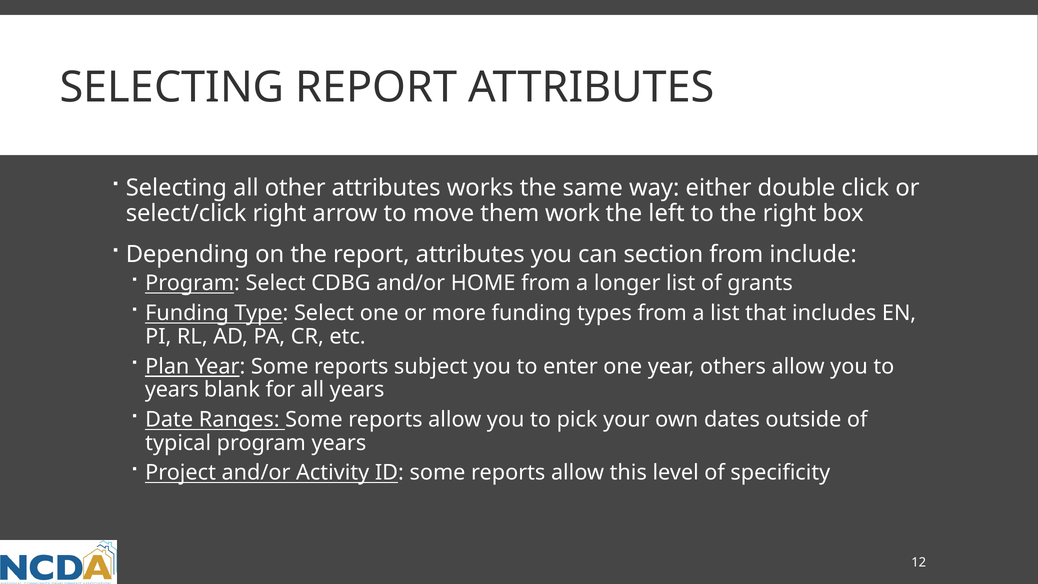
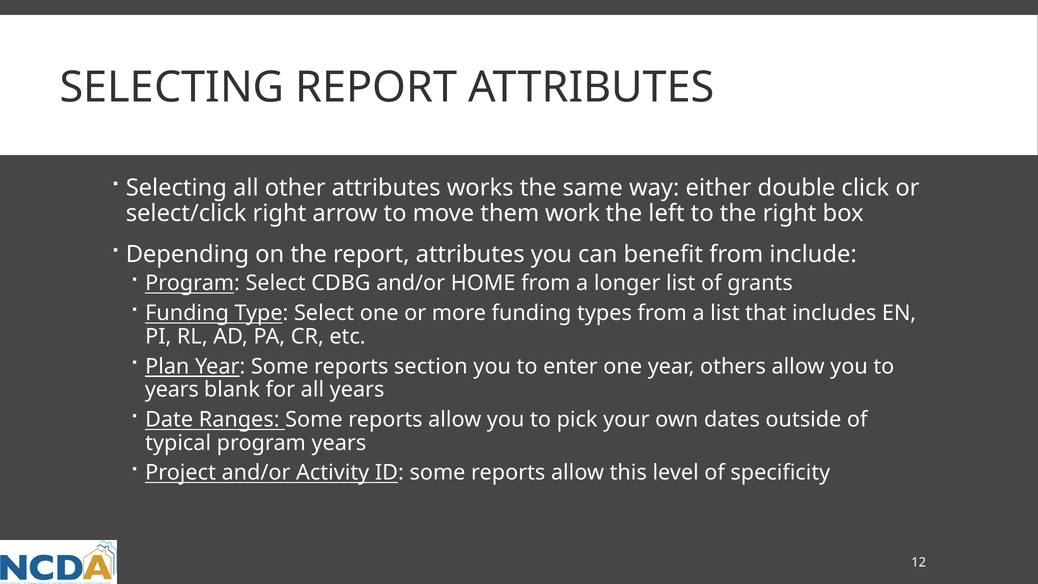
section: section -> benefit
subject: subject -> section
